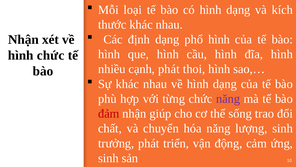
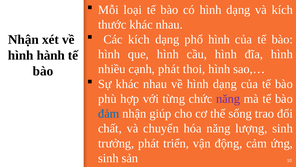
Các định: định -> kích
hình chức: chức -> hành
đảm colour: red -> blue
